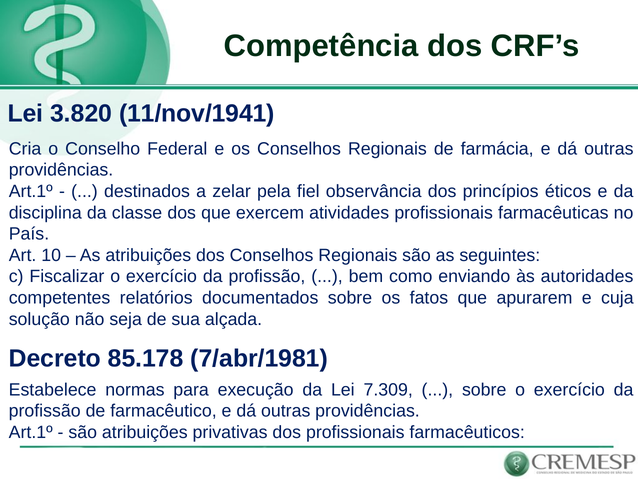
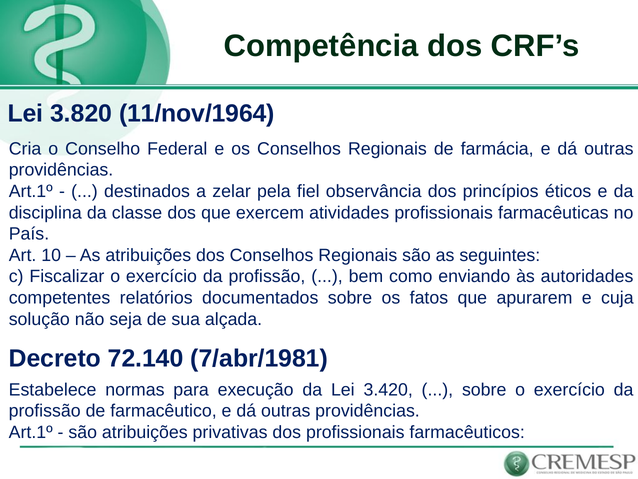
11/nov/1941: 11/nov/1941 -> 11/nov/1964
85.178: 85.178 -> 72.140
7.309: 7.309 -> 3.420
